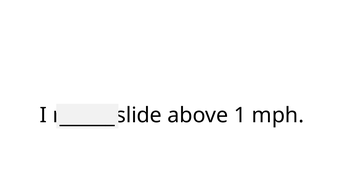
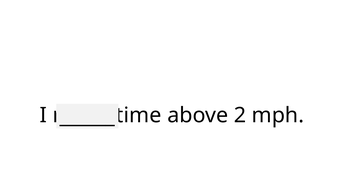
slide: slide -> time
1: 1 -> 2
